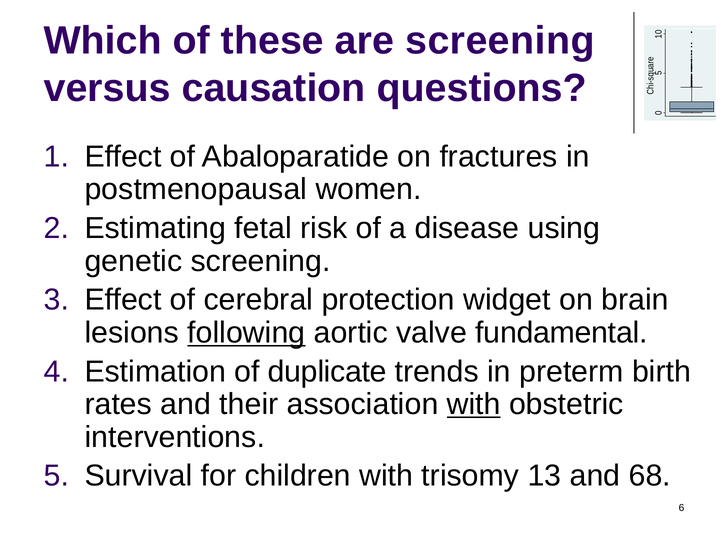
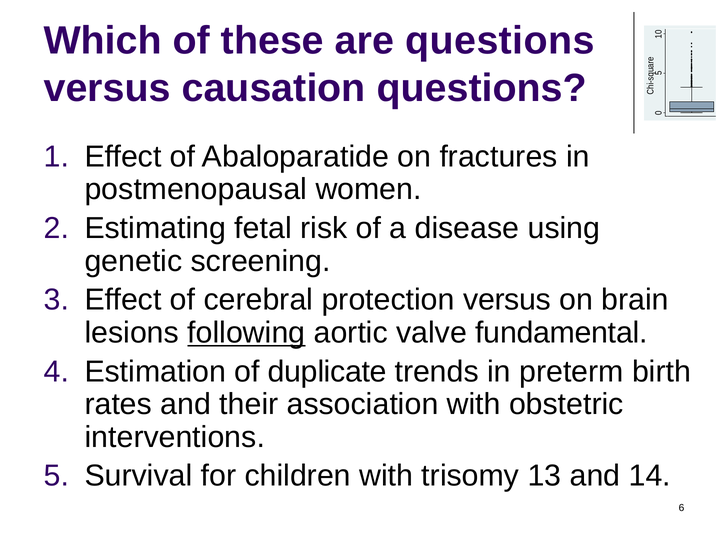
are screening: screening -> questions
protection widget: widget -> versus
with at (474, 404) underline: present -> none
68: 68 -> 14
